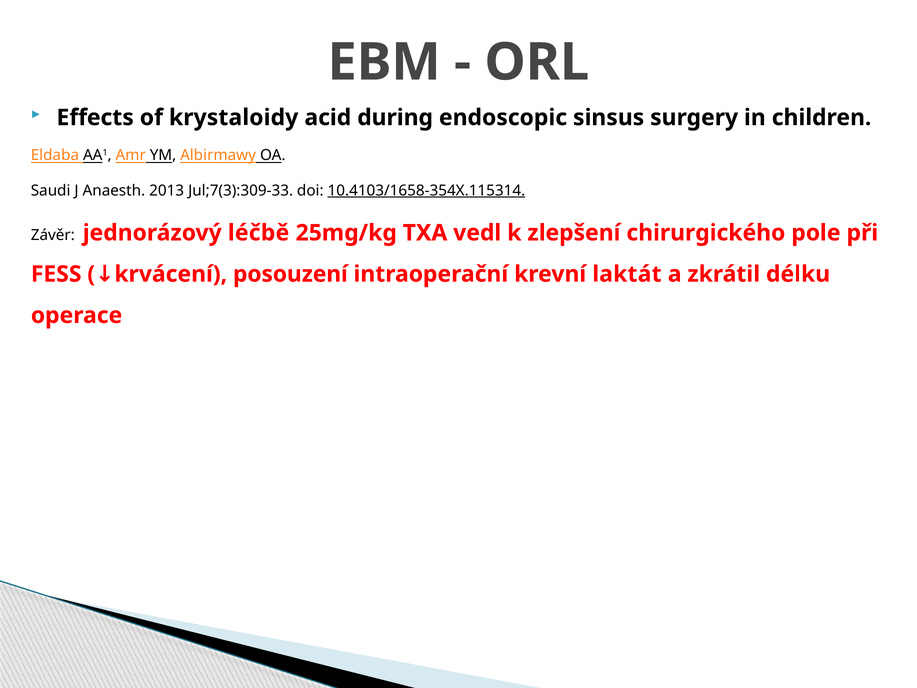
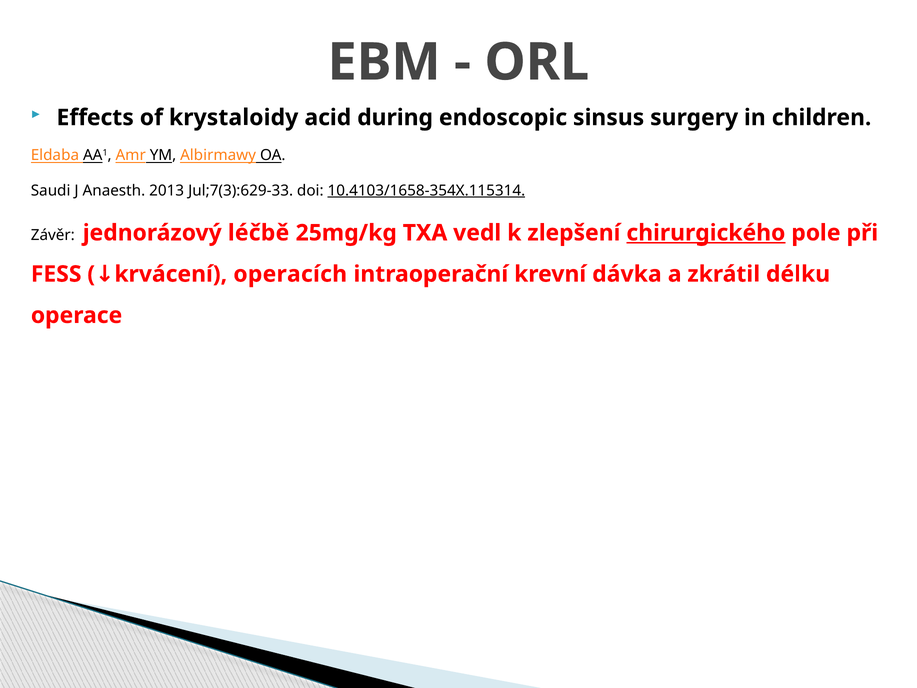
Jul;7(3):309-33: Jul;7(3):309-33 -> Jul;7(3):629-33
chirurgického underline: none -> present
posouzení: posouzení -> operacích
laktát: laktát -> dávka
